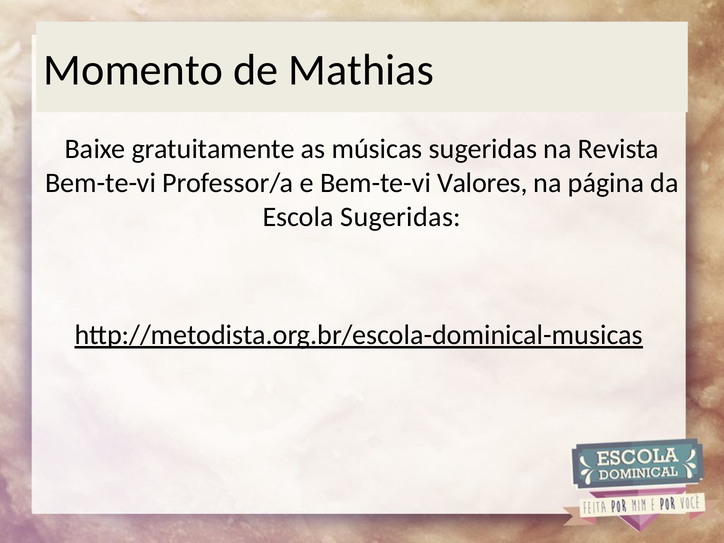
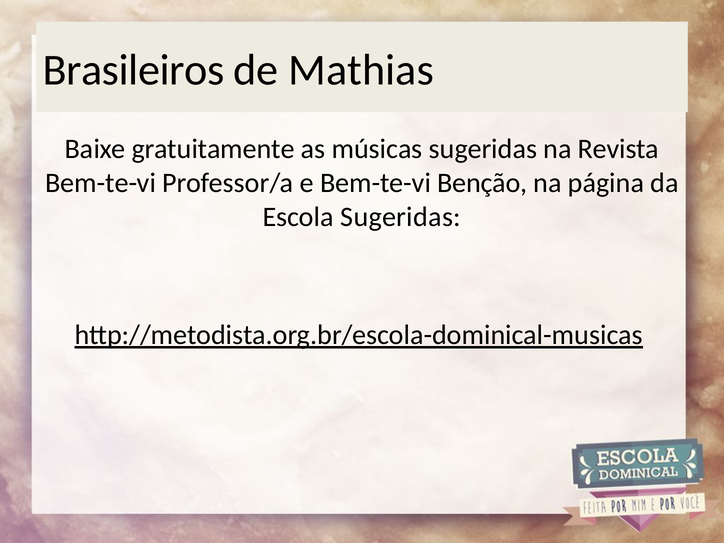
Momento: Momento -> Brasileiros
Valores: Valores -> Benção
